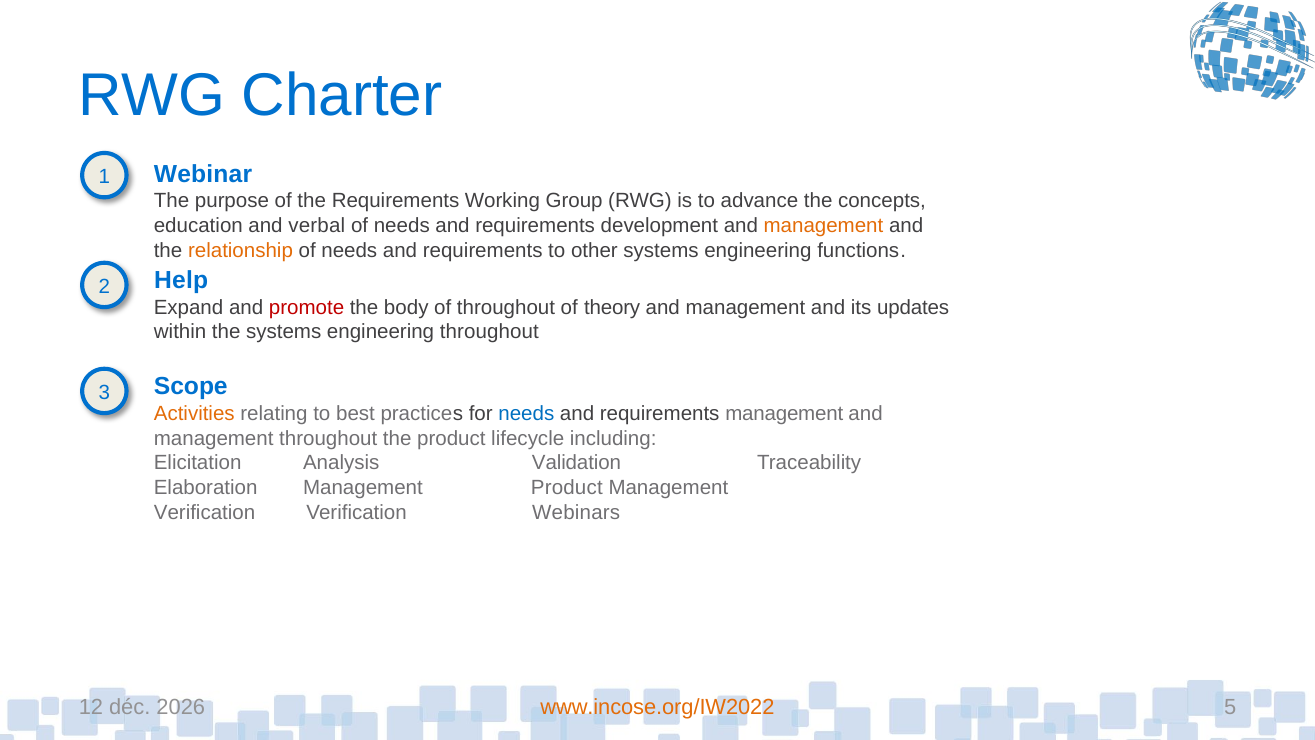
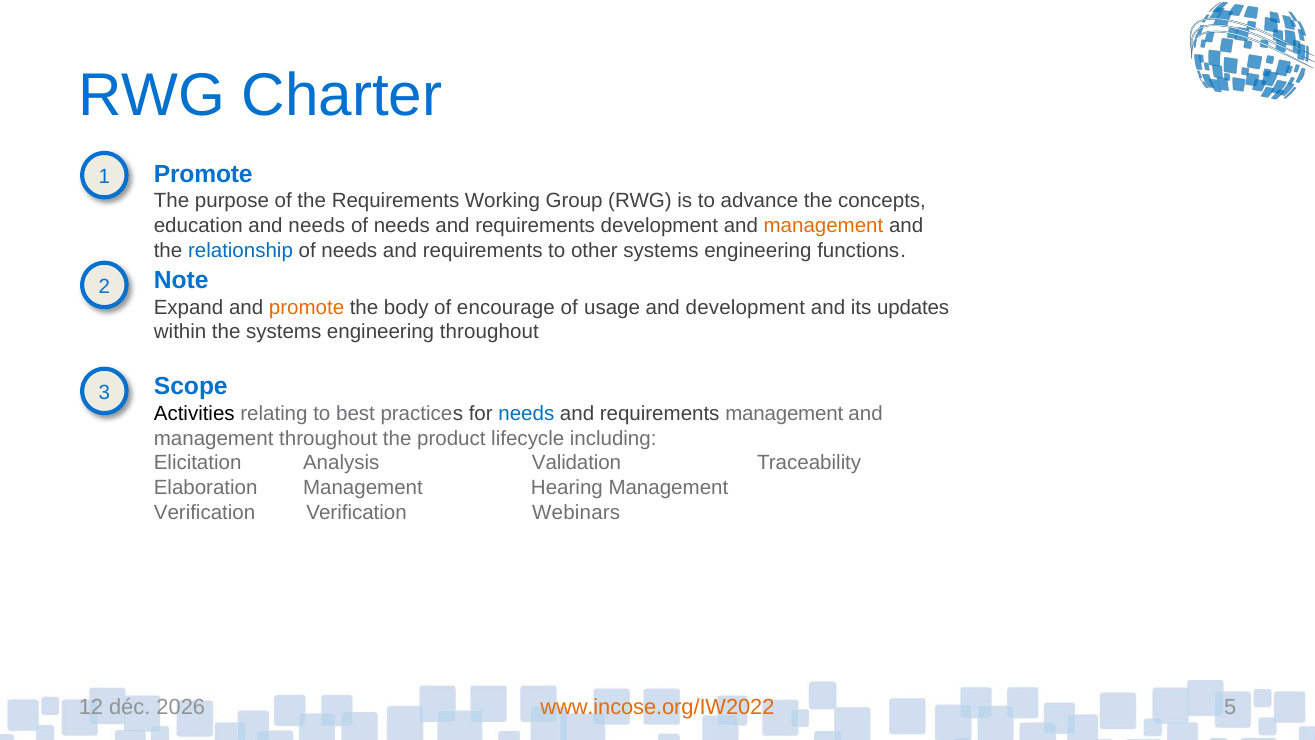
Webinar at (203, 174): Webinar -> Promote
and verbal: verbal -> needs
relationship colour: orange -> blue
Help: Help -> Note
promote at (307, 307) colour: red -> orange
of throughout: throughout -> encourage
theory: theory -> usage
management at (745, 307): management -> development
Activities colour: orange -> black
Management Product: Product -> Hearing
